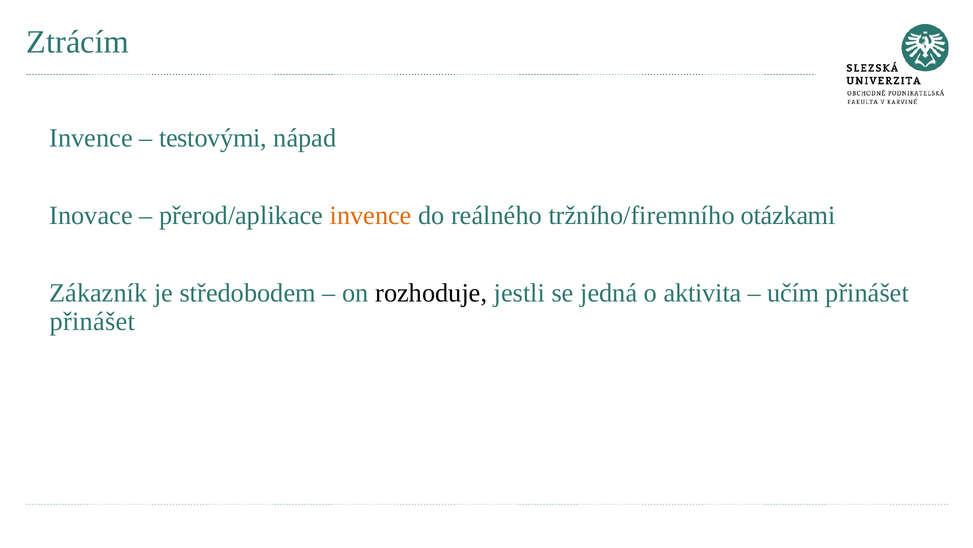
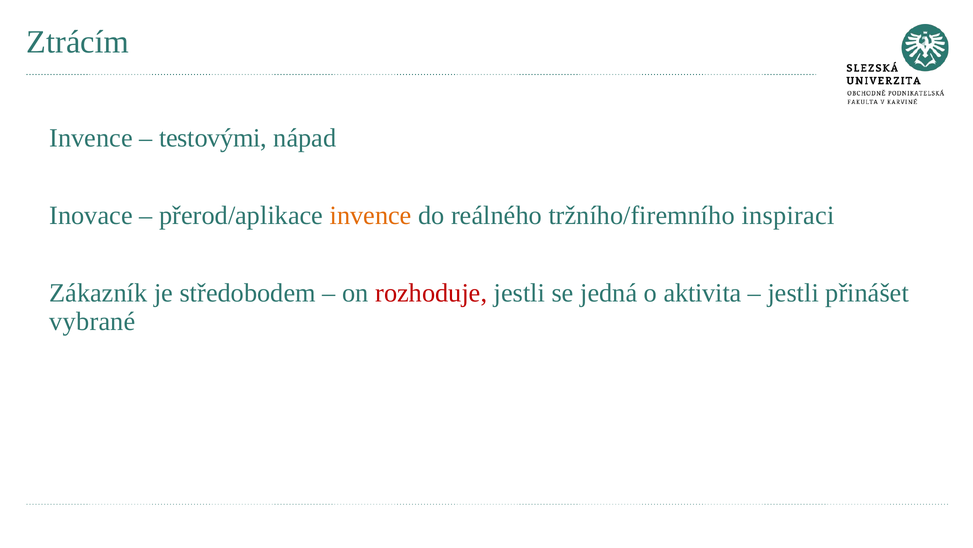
otázkami: otázkami -> inspiraci
rozhoduje colour: black -> red
učím at (793, 292): učím -> jestli
přinášet at (92, 321): přinášet -> vybrané
